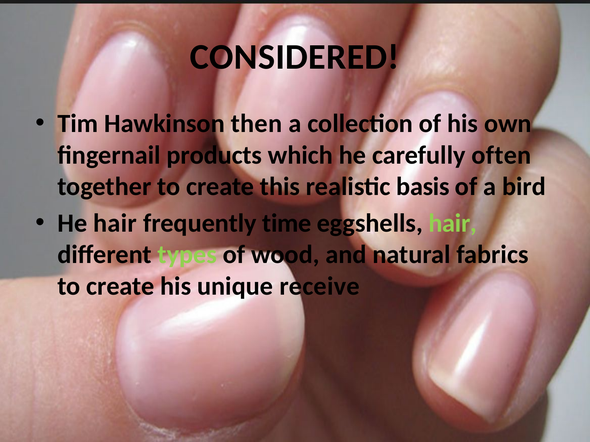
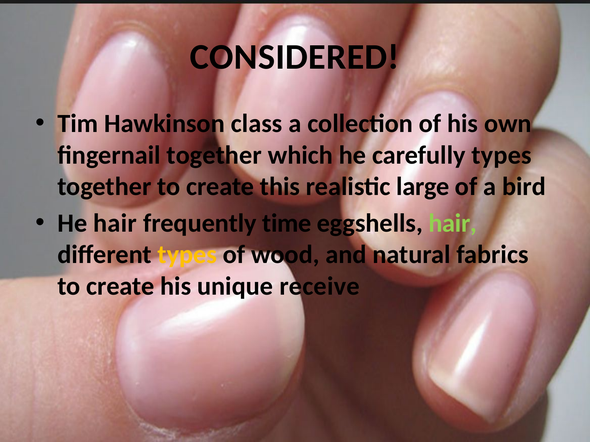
then: then -> class
fingernail products: products -> together
carefully often: often -> types
basis: basis -> large
types at (187, 255) colour: light green -> yellow
